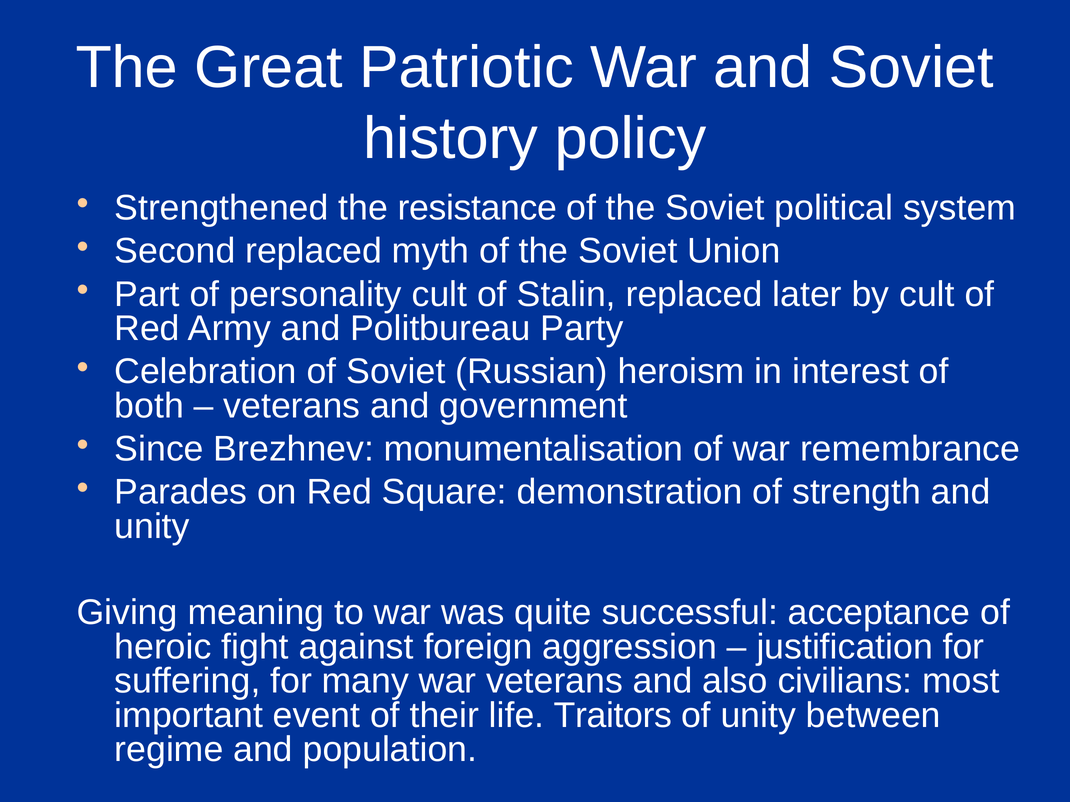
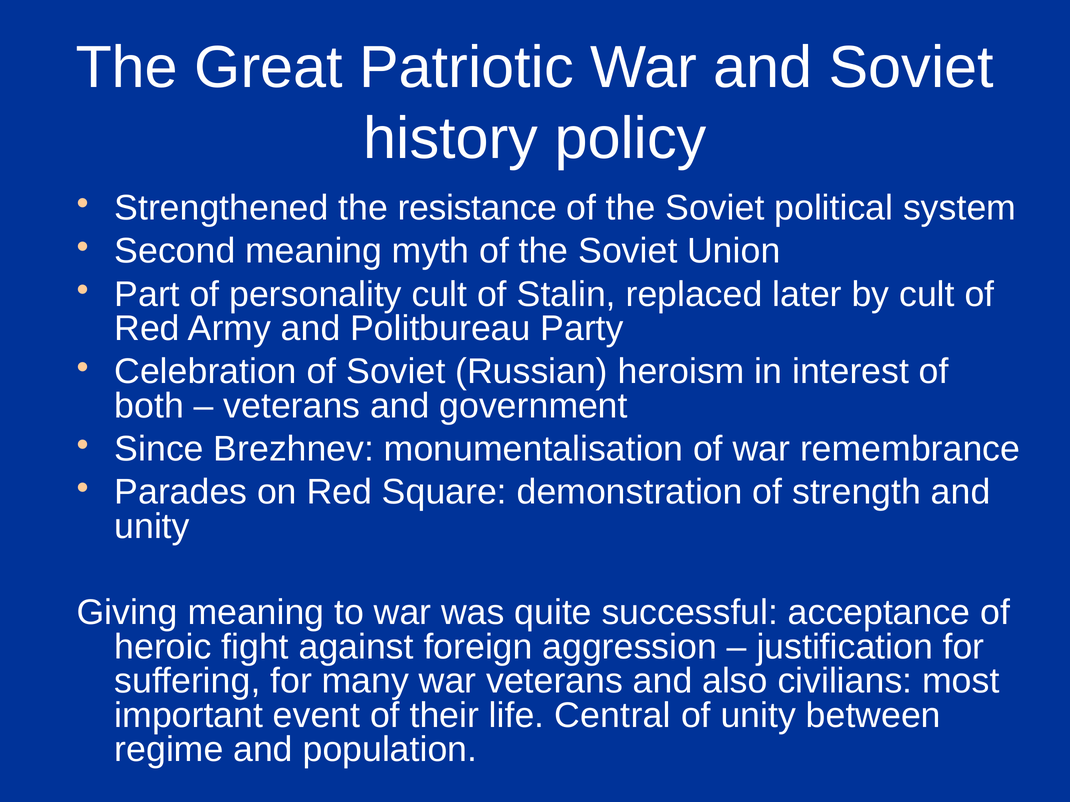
Second replaced: replaced -> meaning
Traitors: Traitors -> Central
